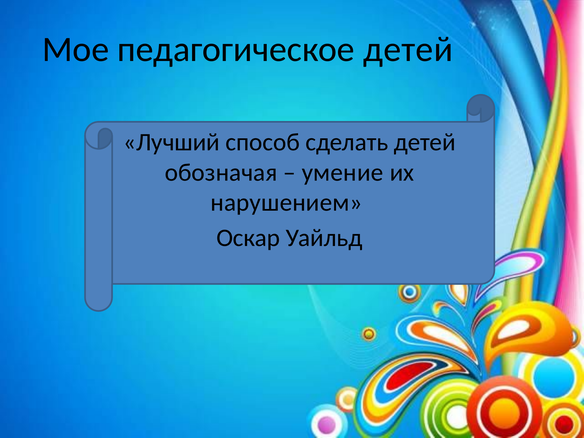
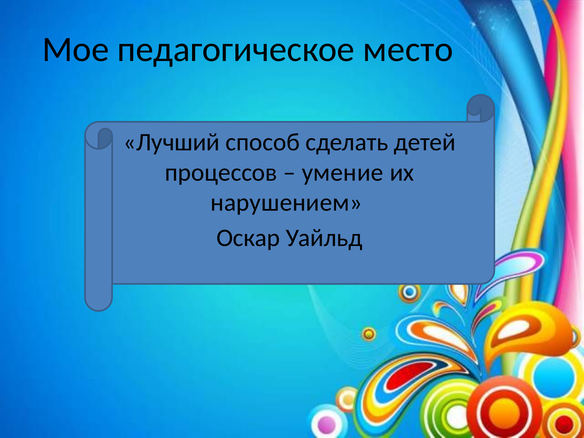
педагогическое детей: детей -> место
обозначая: обозначая -> процессов
